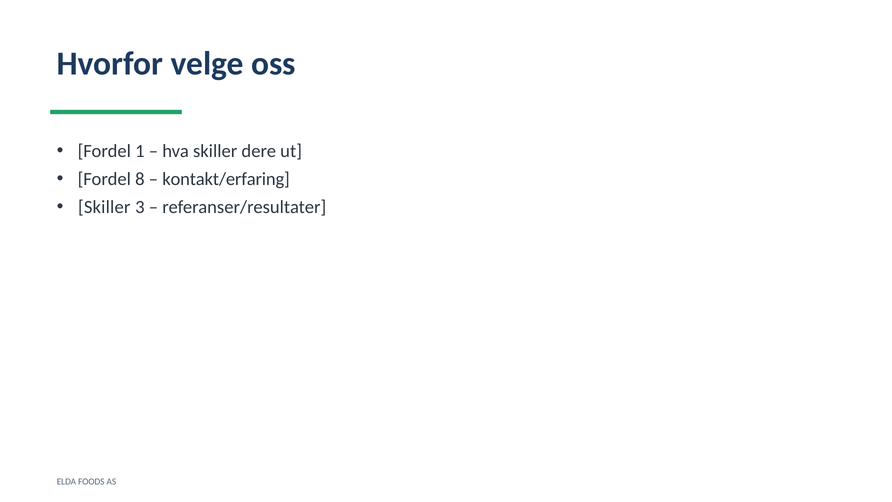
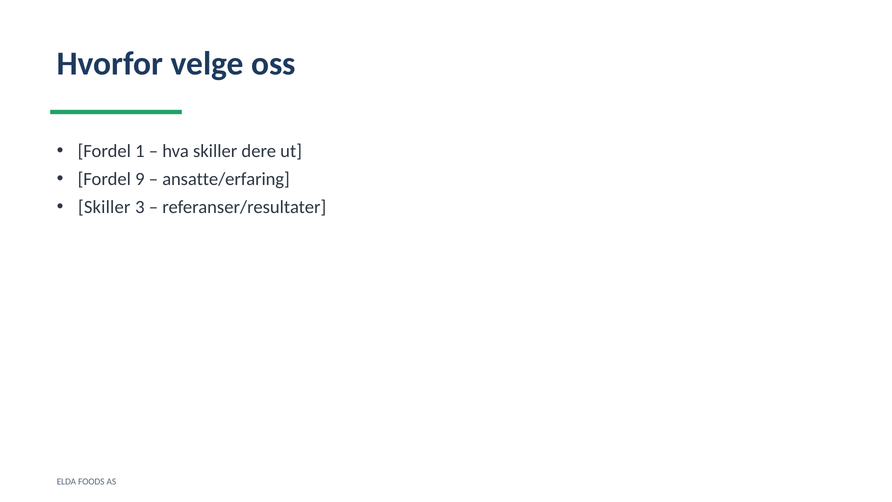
8: 8 -> 9
kontakt/erfaring: kontakt/erfaring -> ansatte/erfaring
